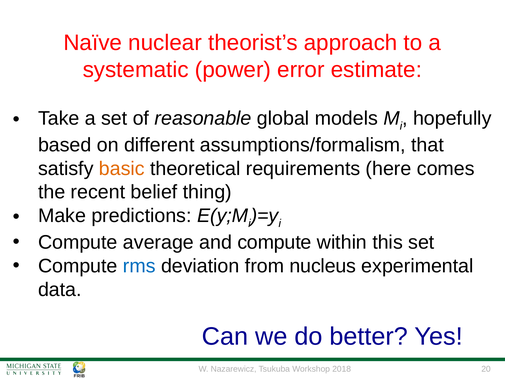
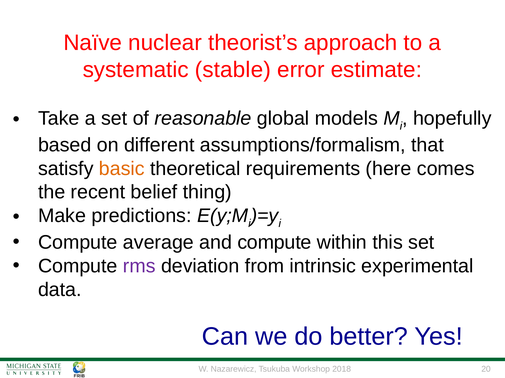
power: power -> stable
rms colour: blue -> purple
nucleus: nucleus -> intrinsic
